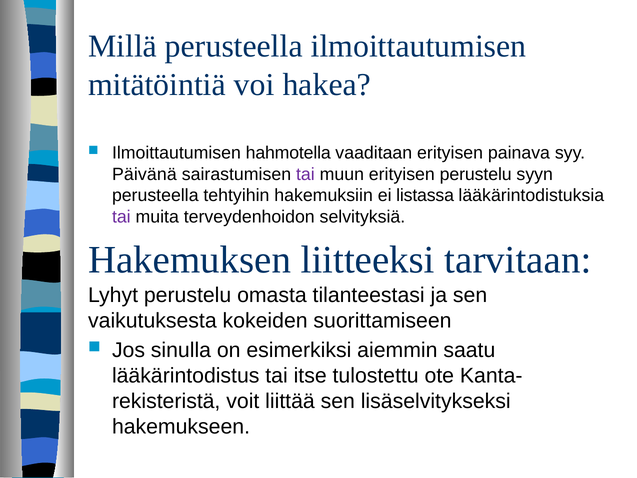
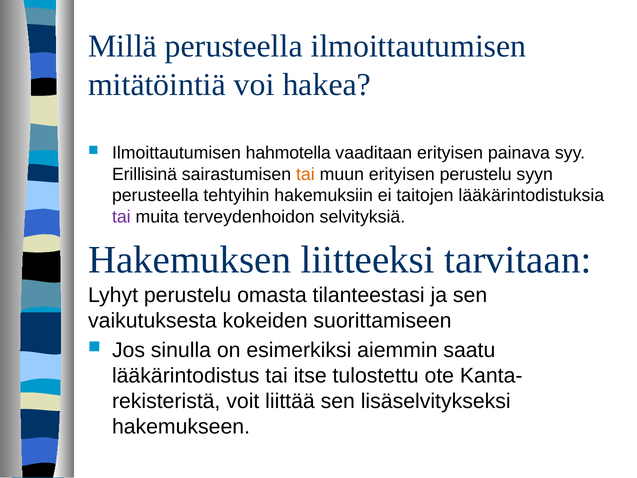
Päivänä: Päivänä -> Erillisinä
tai at (305, 174) colour: purple -> orange
listassa: listassa -> taitojen
